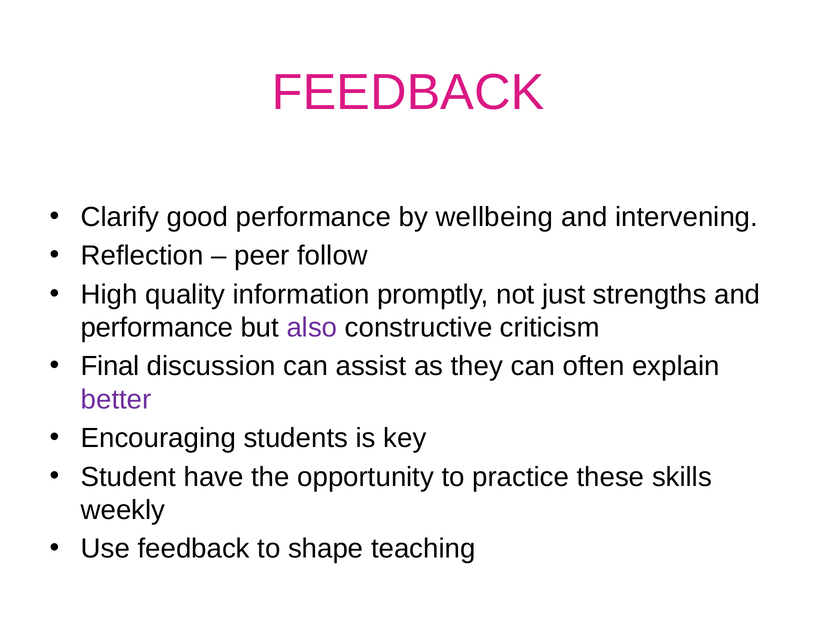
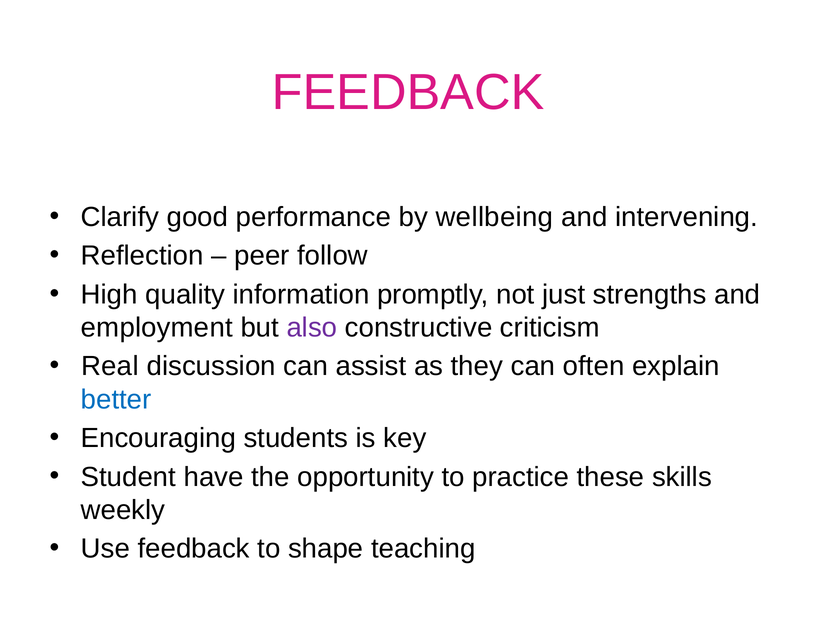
performance at (157, 328): performance -> employment
Final: Final -> Real
better colour: purple -> blue
